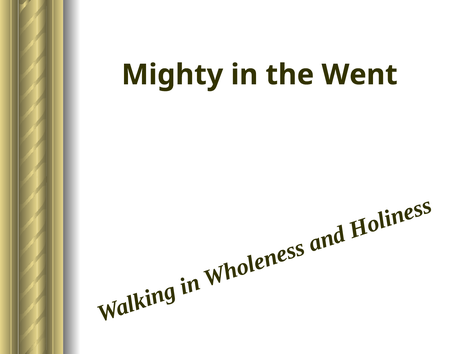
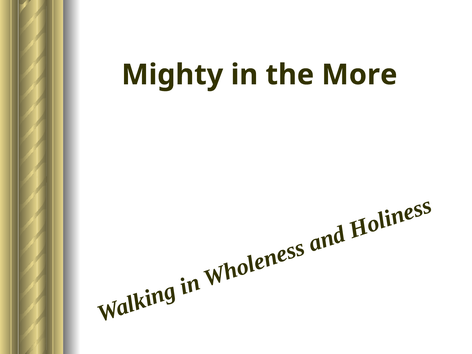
Went: Went -> More
